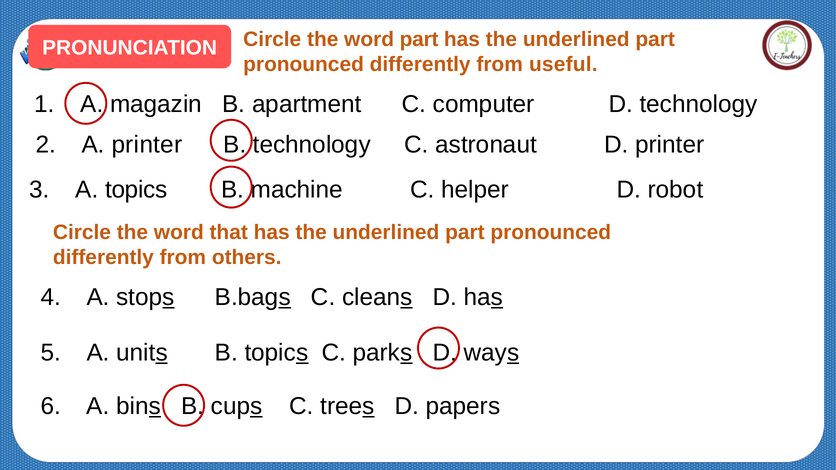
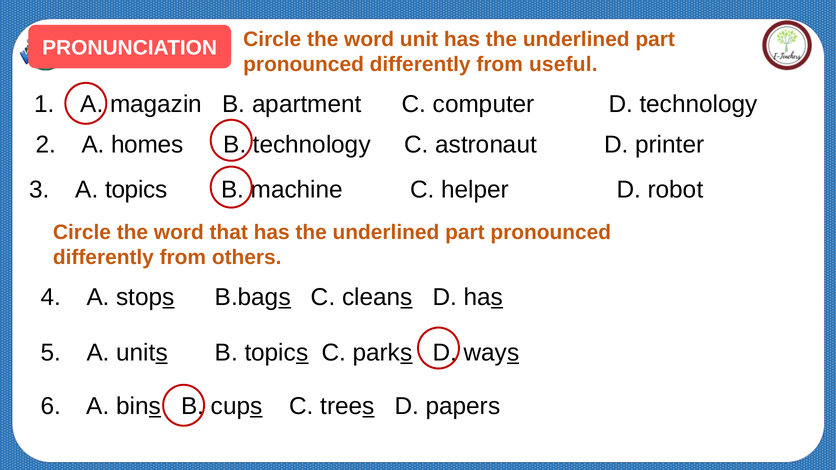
word part: part -> unit
A printer: printer -> homes
